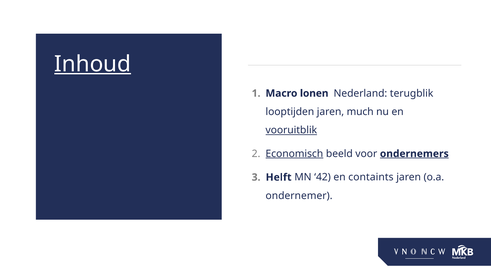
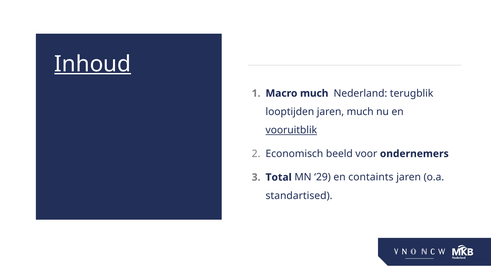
Macro lonen: lonen -> much
Economisch underline: present -> none
ondernemers underline: present -> none
Helft: Helft -> Total
42: 42 -> 29
ondernemer: ondernemer -> standartised
